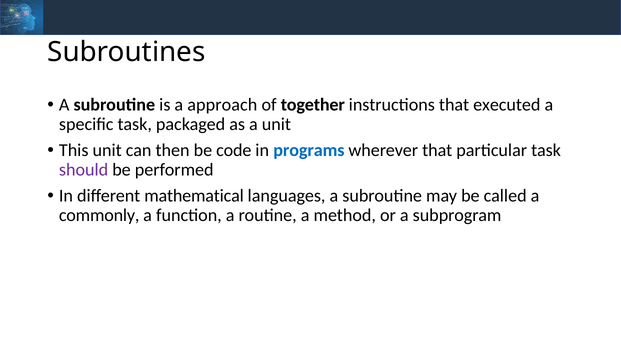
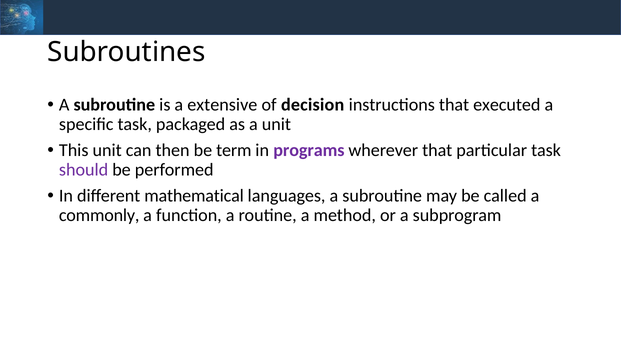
approach: approach -> extensive
together: together -> decision
code: code -> term
programs colour: blue -> purple
